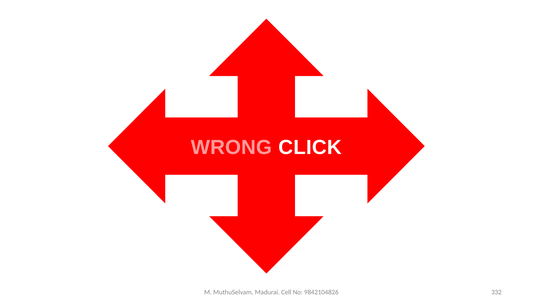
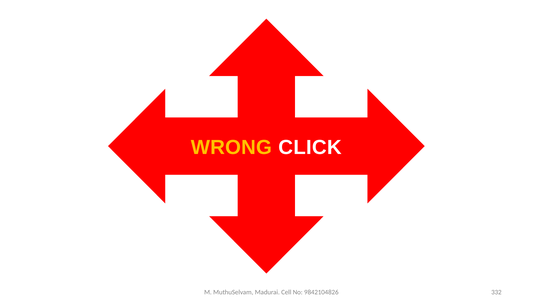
WRONG colour: pink -> yellow
